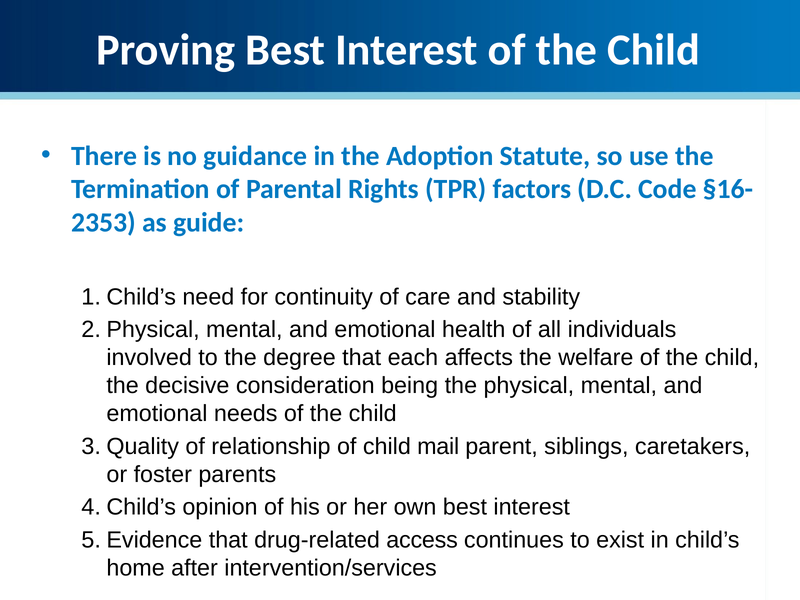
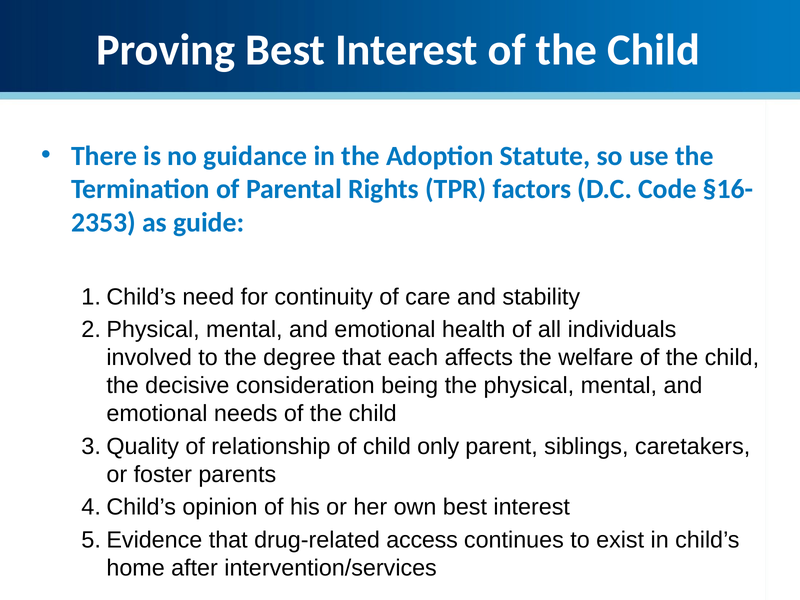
mail: mail -> only
